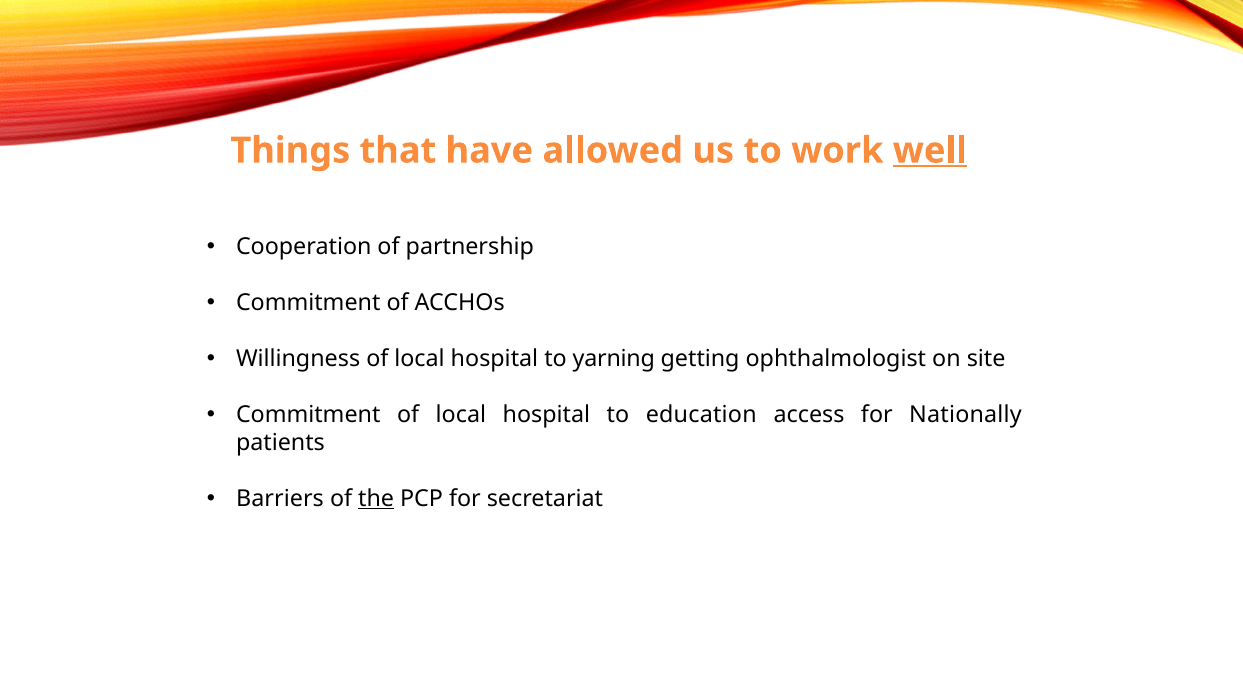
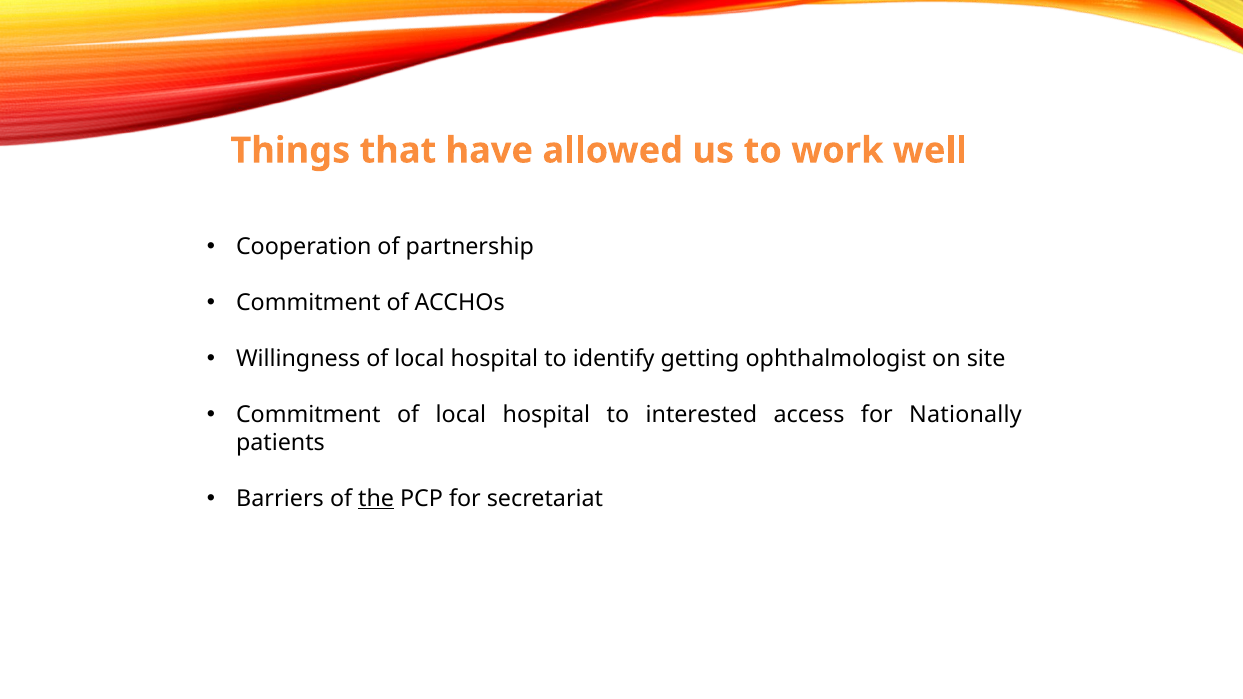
well underline: present -> none
yarning: yarning -> identify
education: education -> interested
